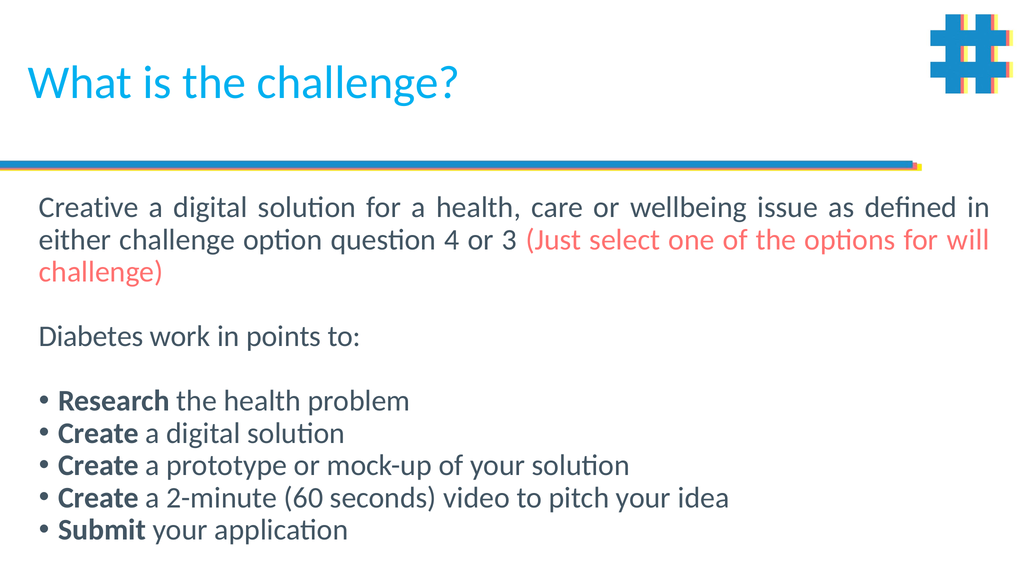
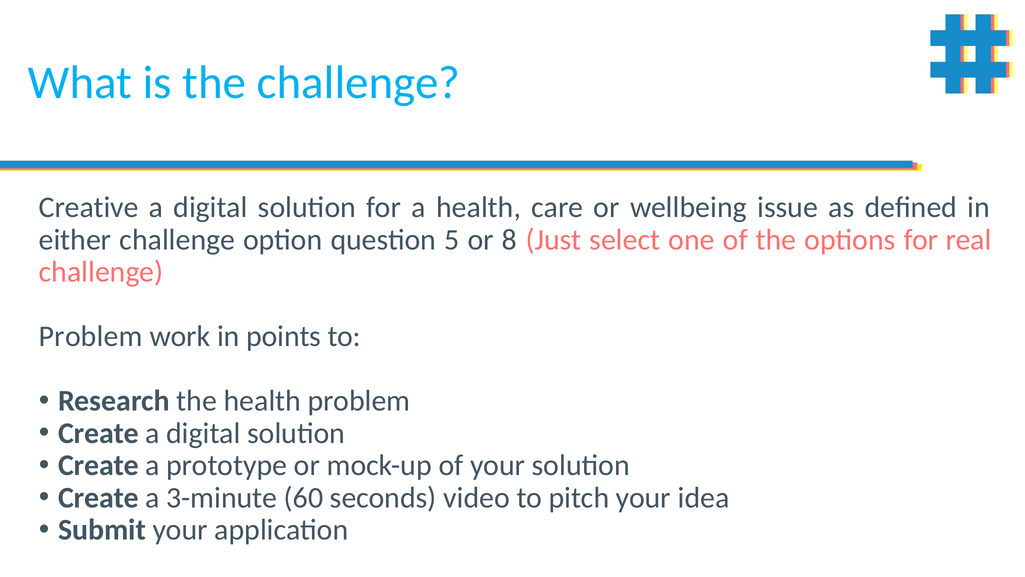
4: 4 -> 5
3: 3 -> 8
will: will -> real
Diabetes at (91, 336): Diabetes -> Problem
2-minute: 2-minute -> 3-minute
